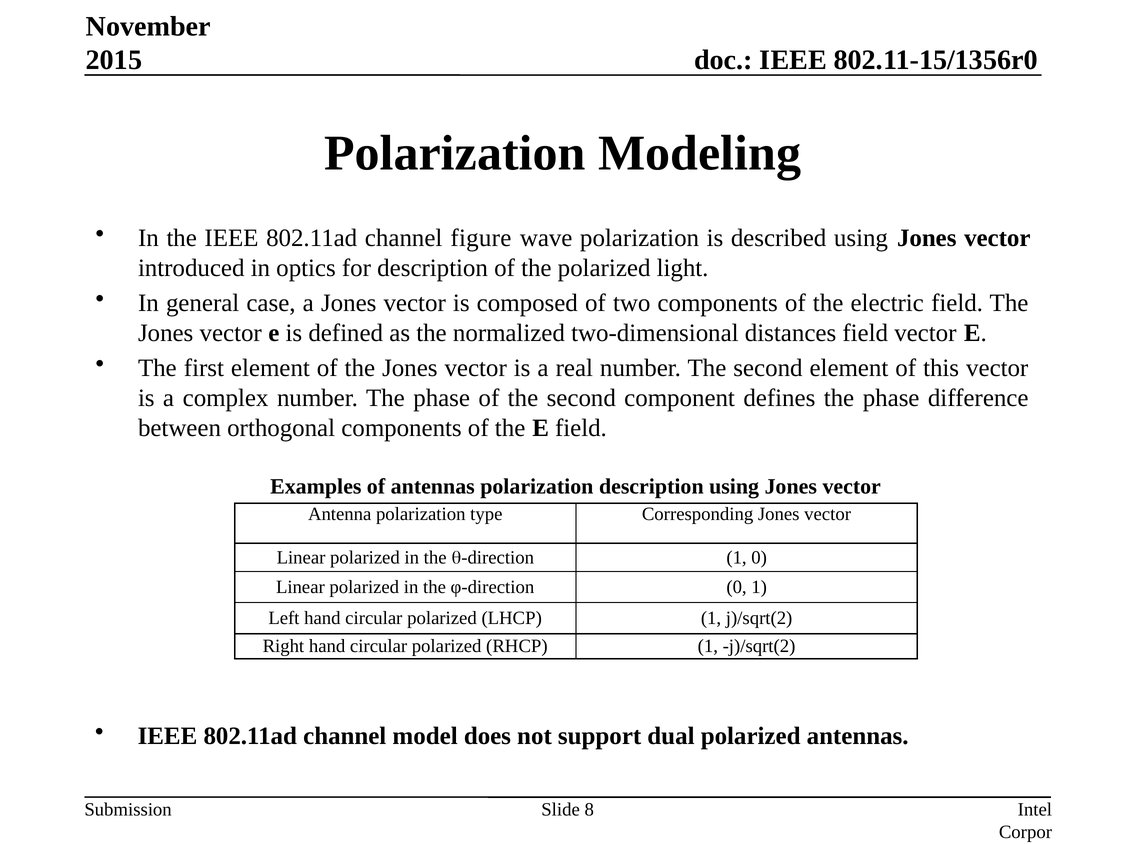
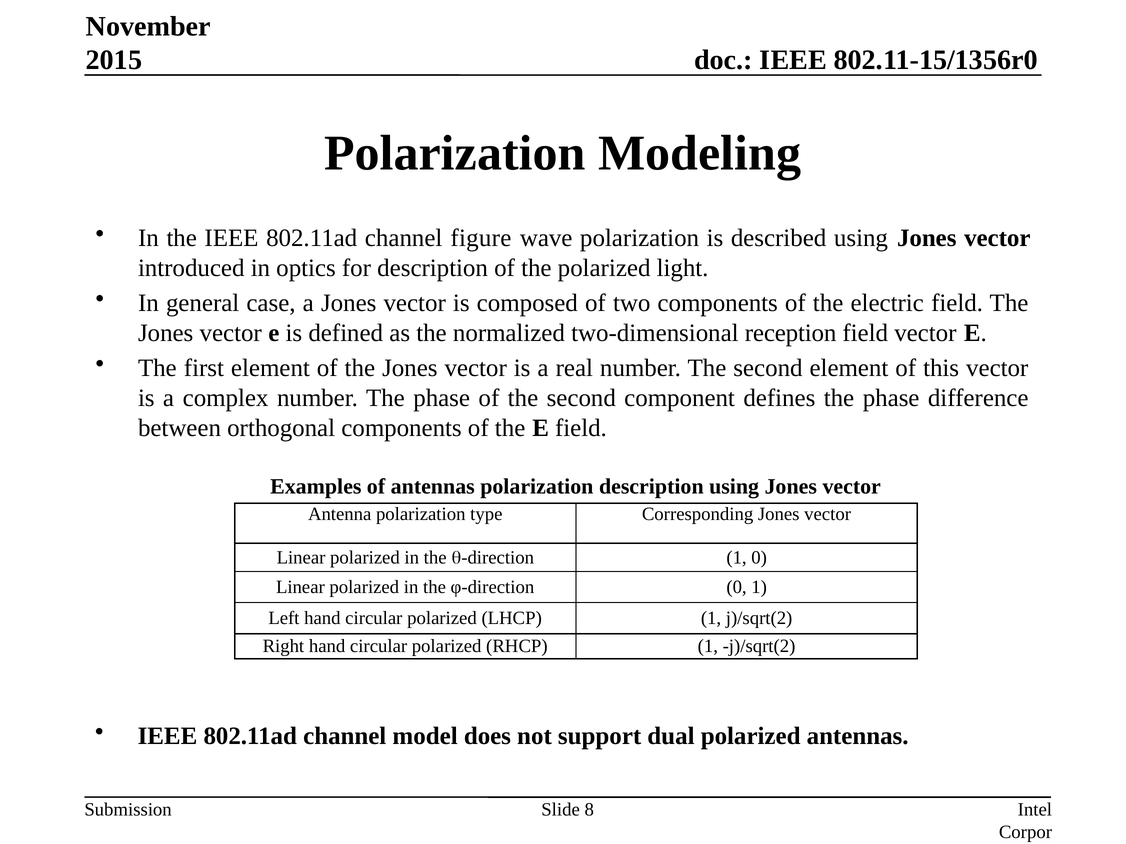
distances: distances -> reception
